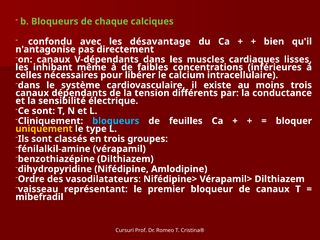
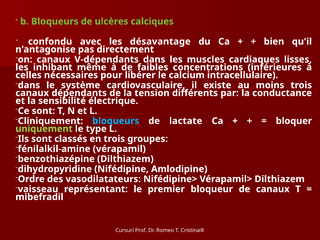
chaque: chaque -> ulcères
feuilles: feuilles -> lactate
uniquement colour: yellow -> light green
